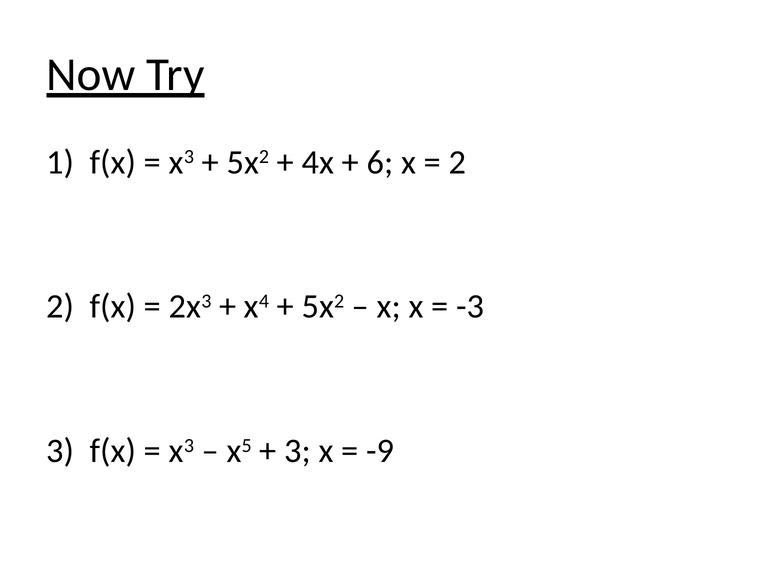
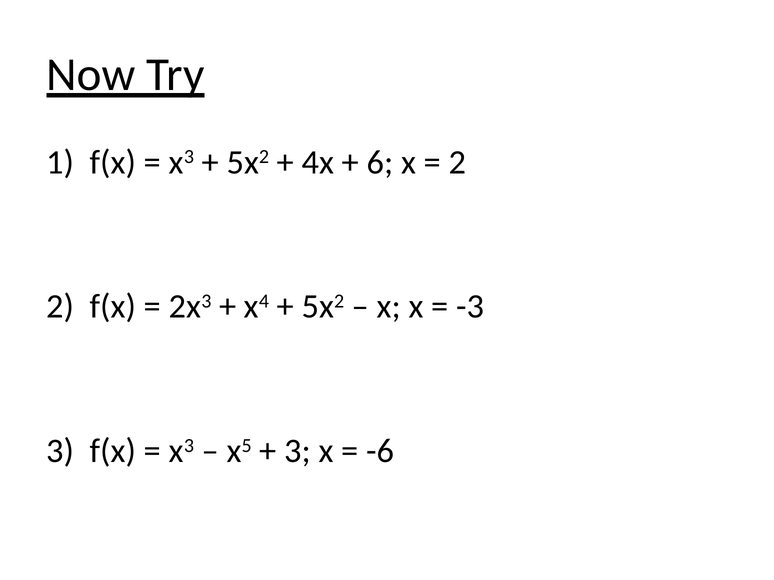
-9: -9 -> -6
